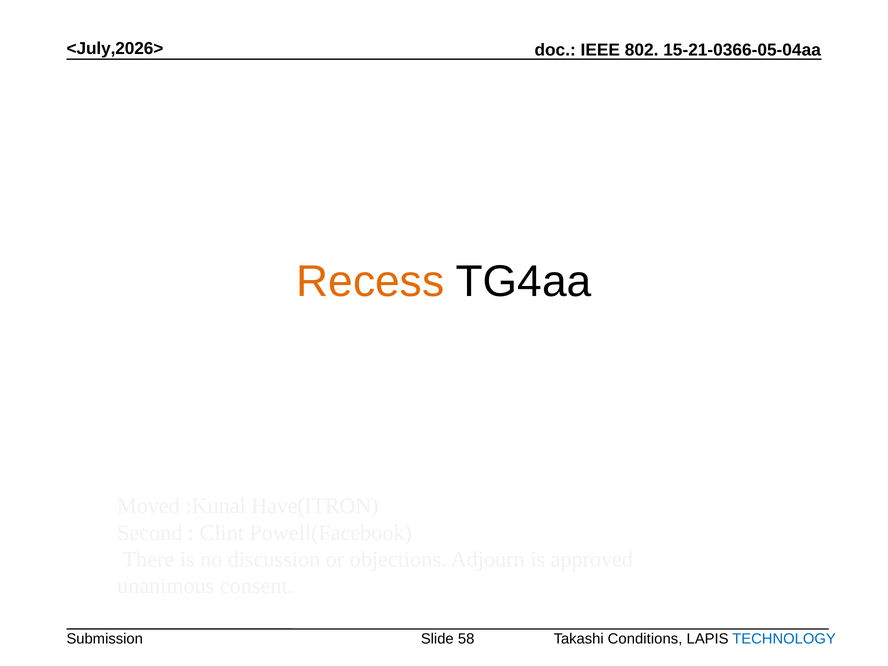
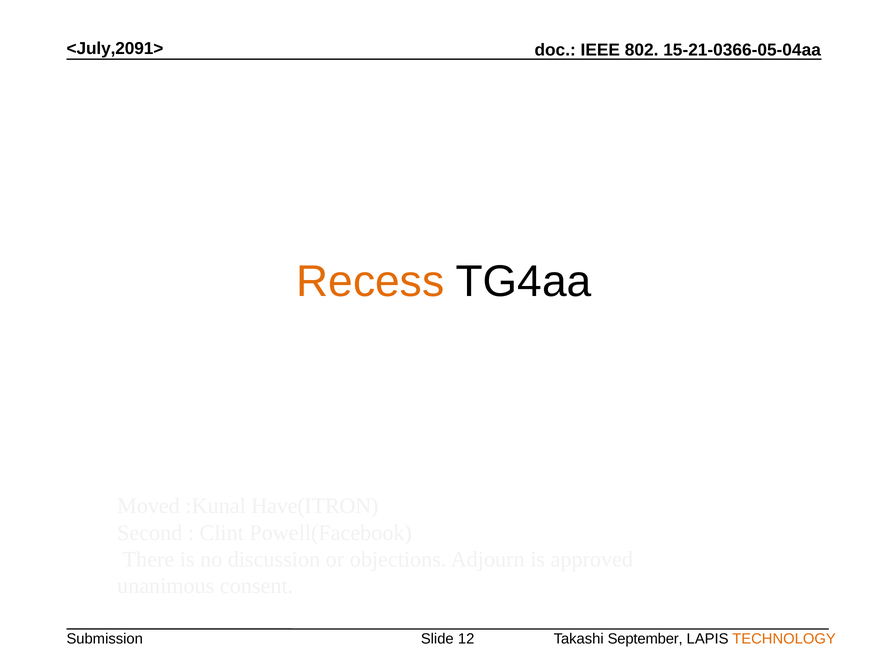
<July,2026>: <July,2026> -> <July,2091>
58: 58 -> 12
Conditions: Conditions -> September
TECHNOLOGY colour: blue -> orange
